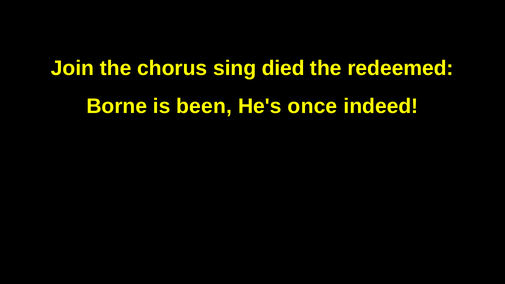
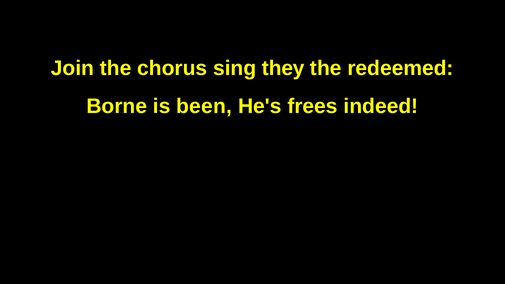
died: died -> they
once: once -> frees
